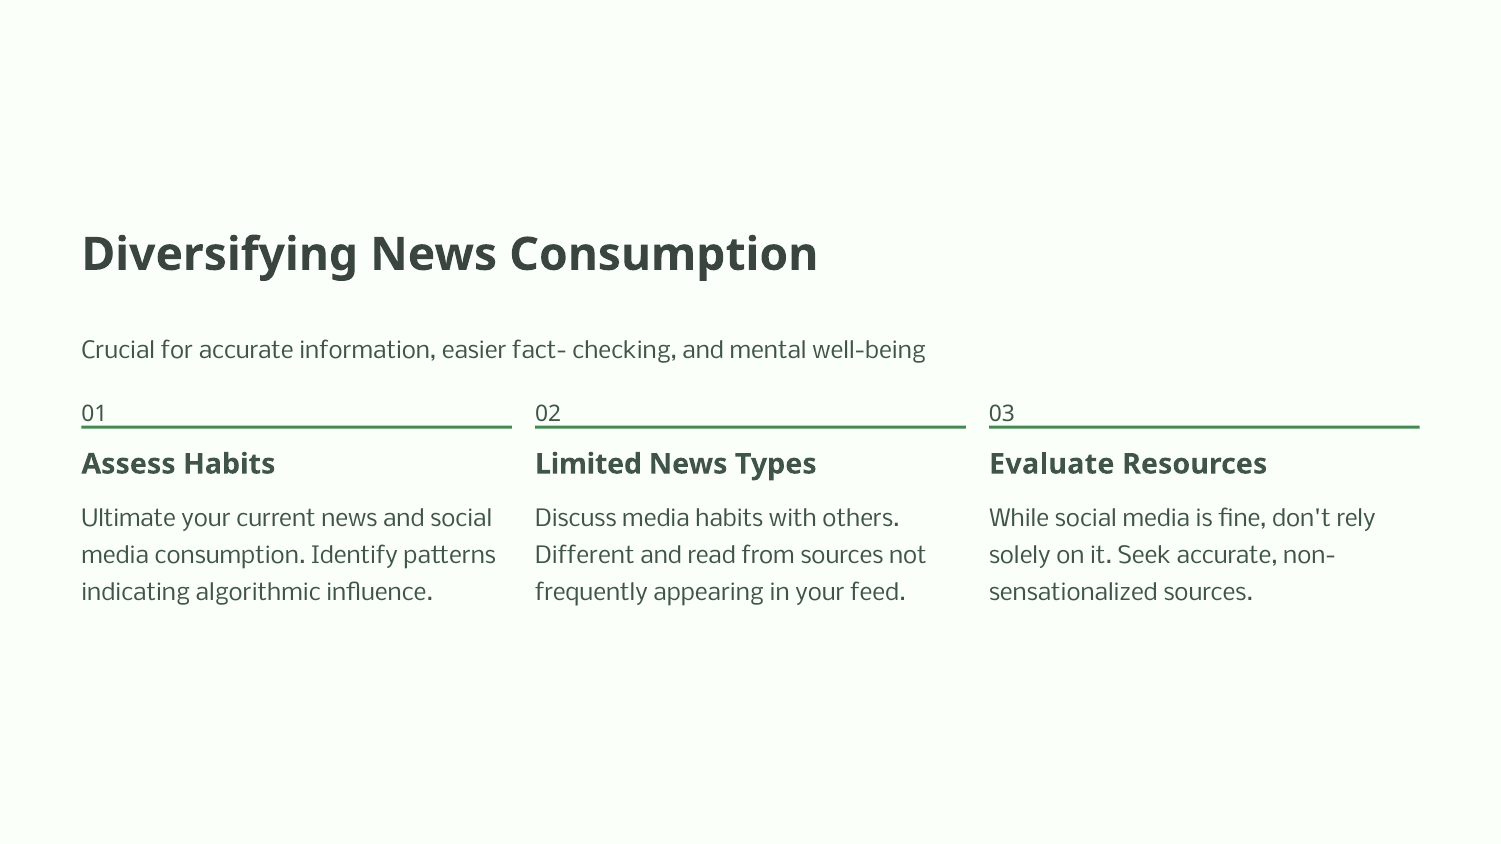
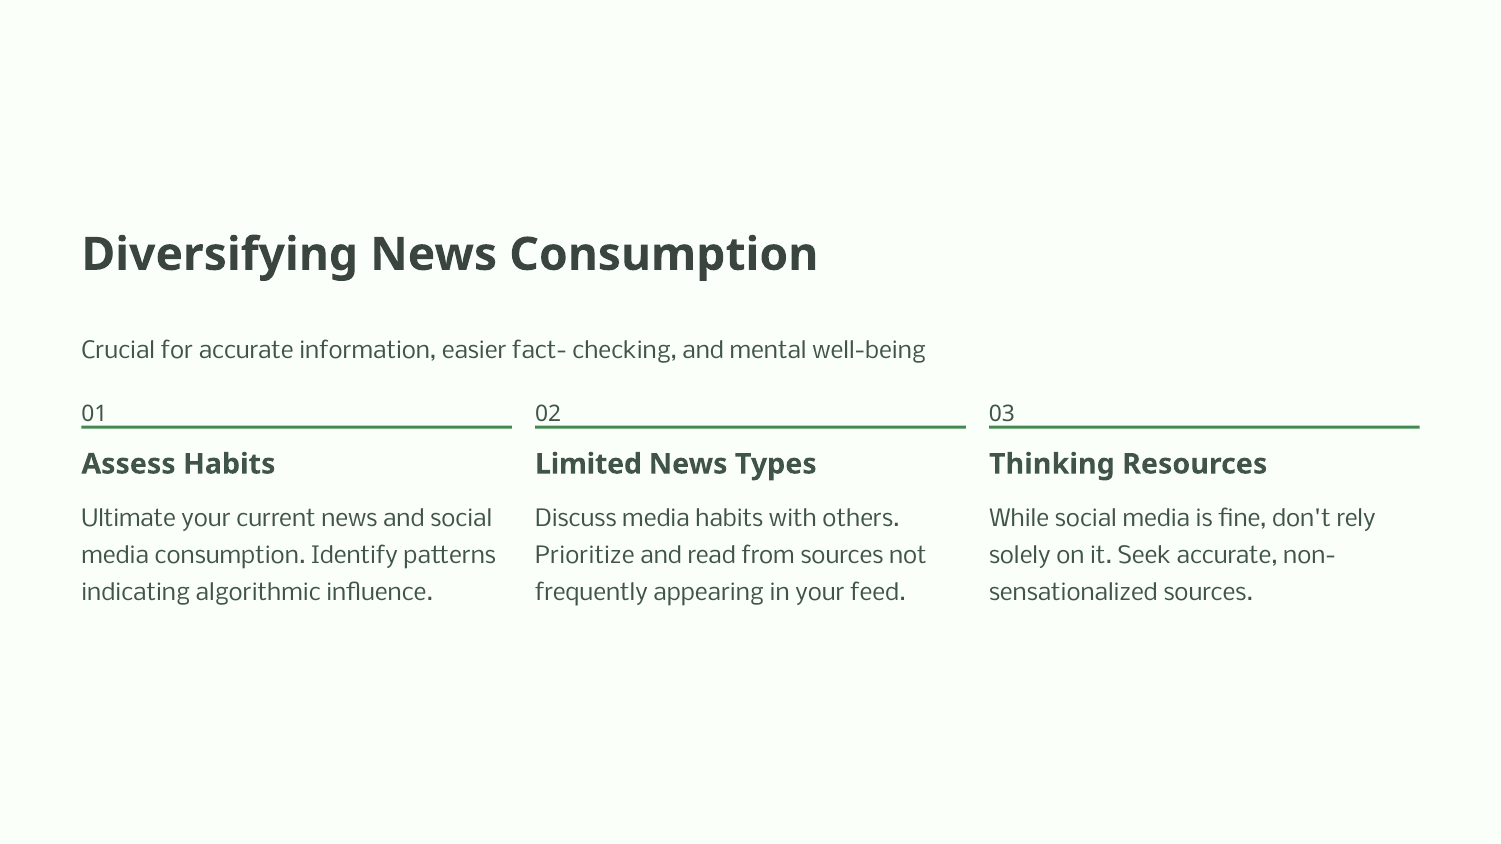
Evaluate: Evaluate -> Thinking
Different: Different -> Prioritize
